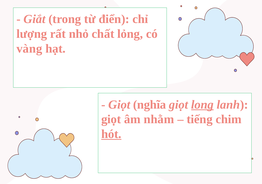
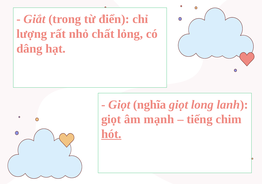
vàng: vàng -> dâng
long underline: present -> none
nhằm: nhằm -> mạnh
